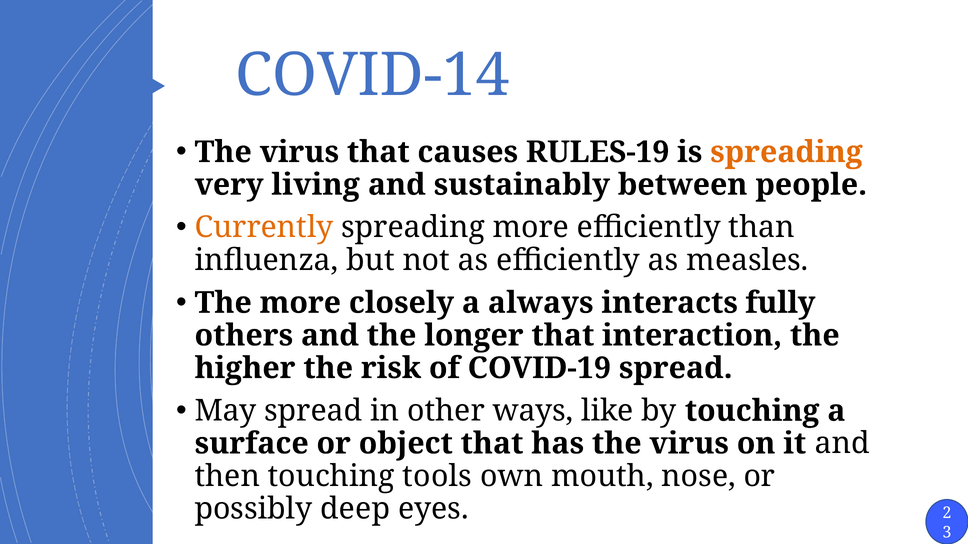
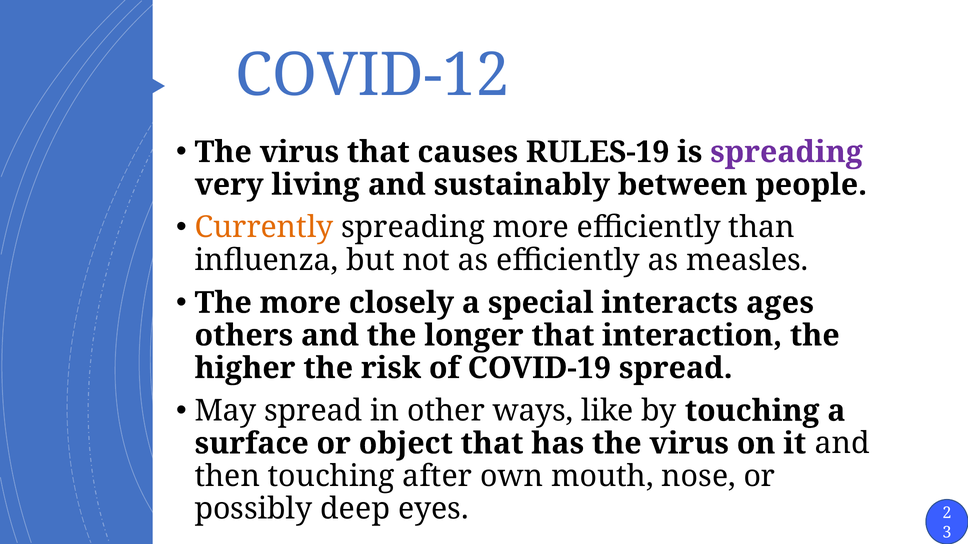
COVID-14: COVID-14 -> COVID-12
spreading at (786, 152) colour: orange -> purple
always: always -> special
fully: fully -> ages
tools: tools -> after
